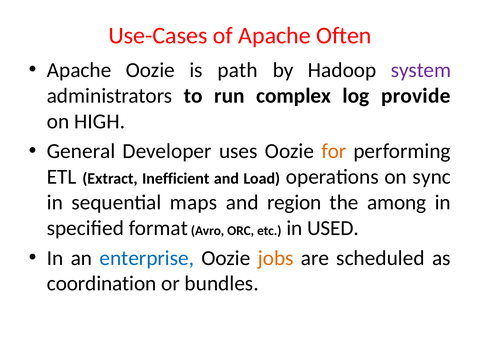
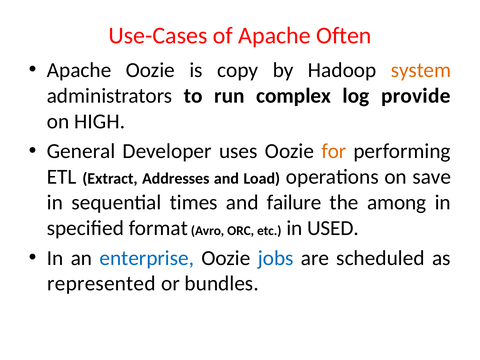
path: path -> copy
system colour: purple -> orange
Inefficient: Inefficient -> Addresses
sync: sync -> save
maps: maps -> times
region: region -> failure
jobs colour: orange -> blue
coordination: coordination -> represented
